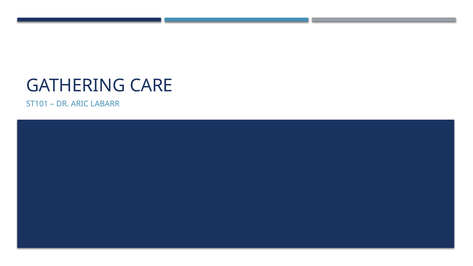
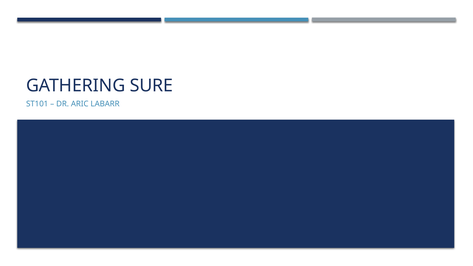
CARE: CARE -> SURE
